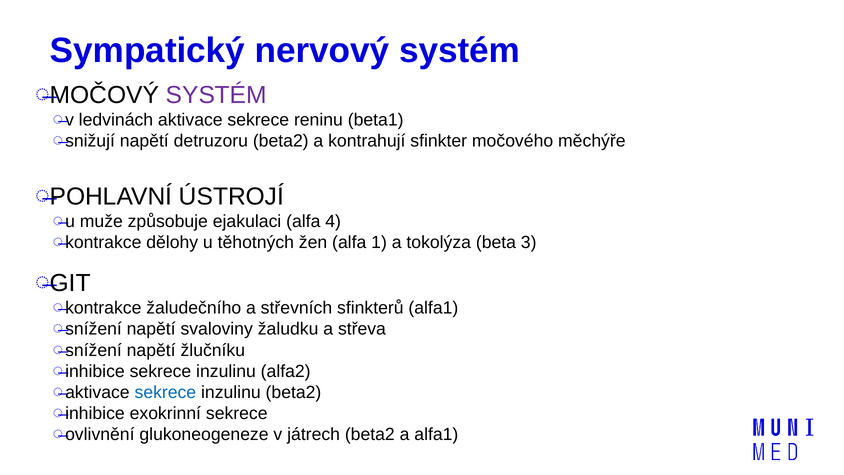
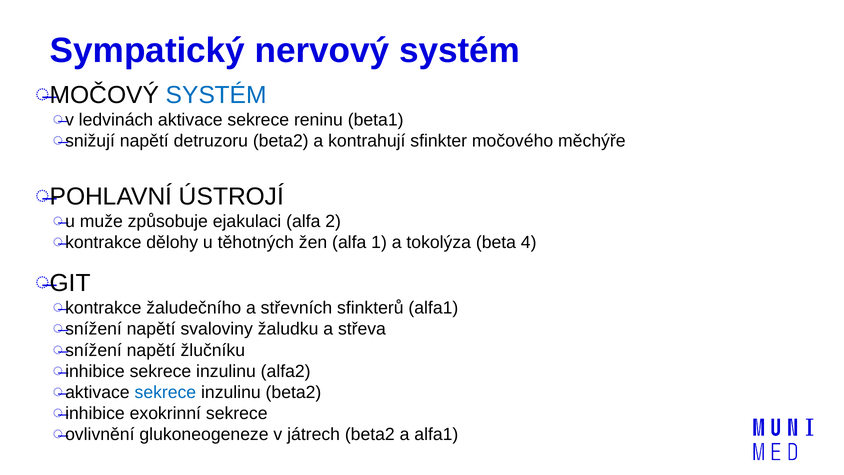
SYSTÉM at (216, 95) colour: purple -> blue
4: 4 -> 2
3: 3 -> 4
